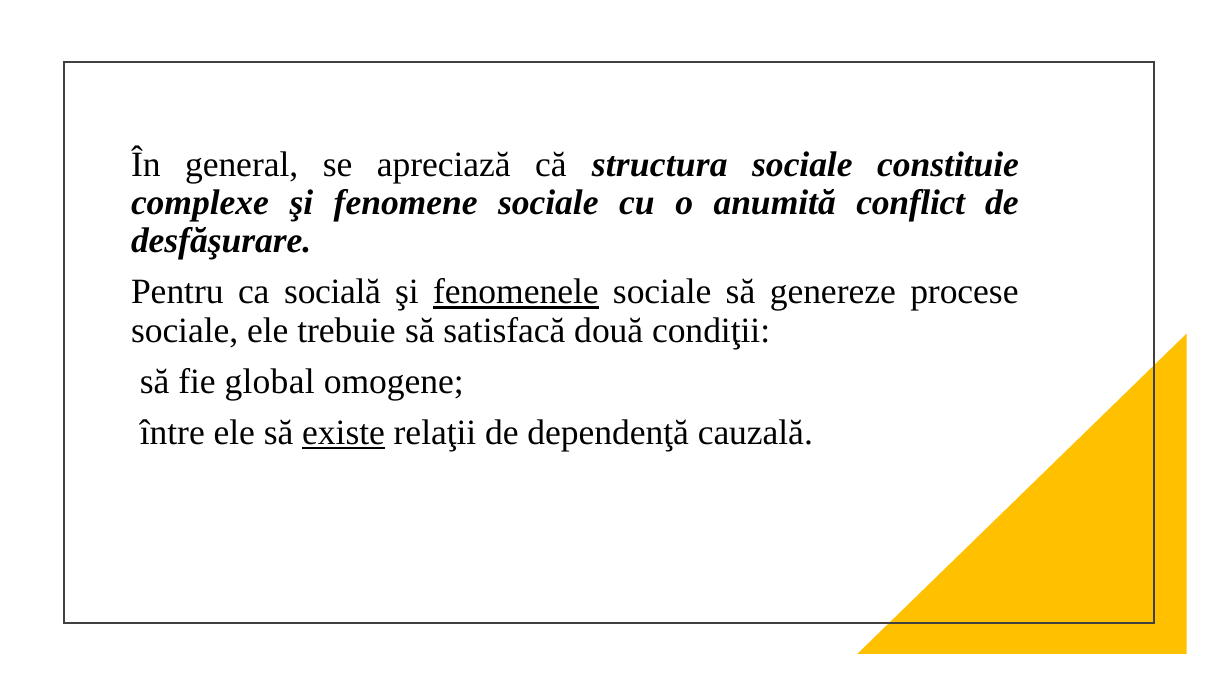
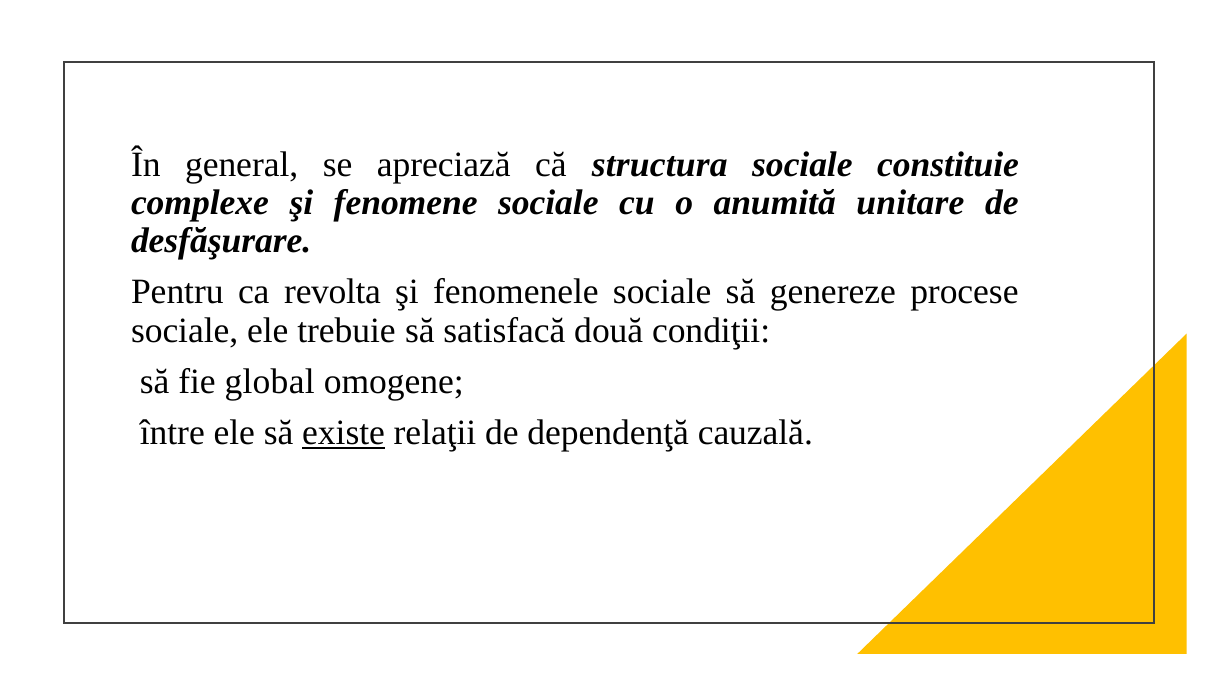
conflict: conflict -> unitare
socială: socială -> revolta
fenomenele underline: present -> none
